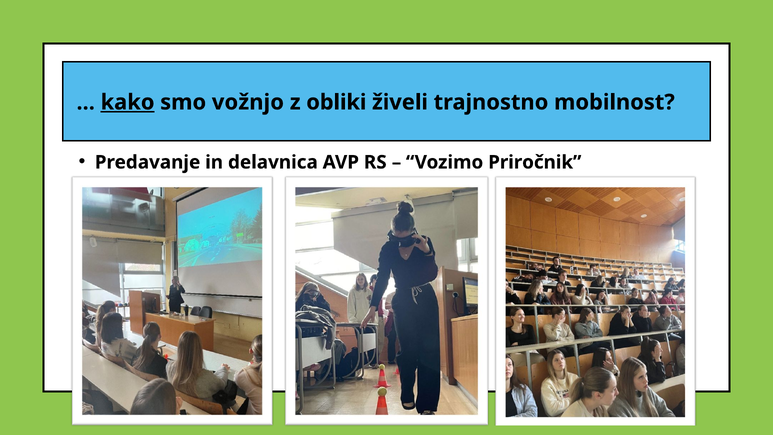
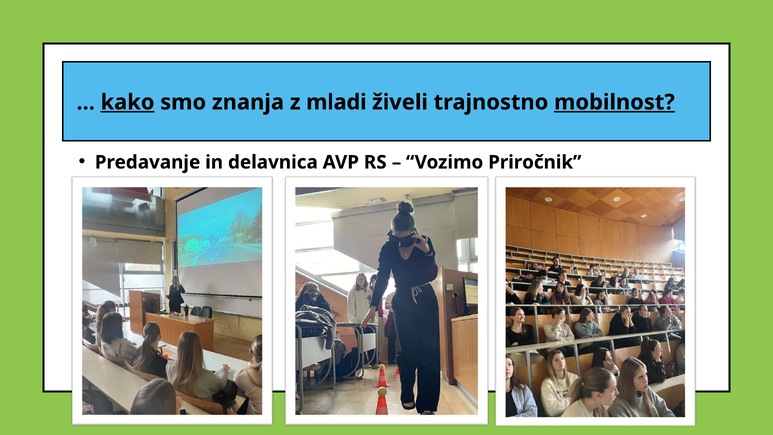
vožnjo: vožnjo -> znanja
obliki: obliki -> mladi
mobilnost underline: none -> present
